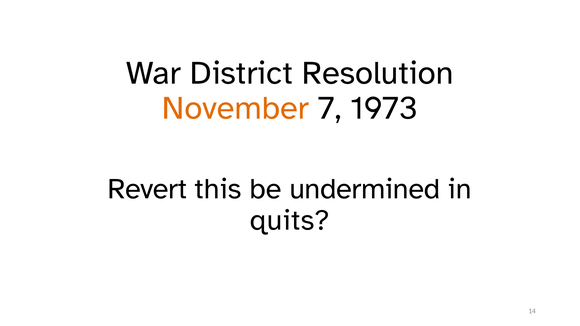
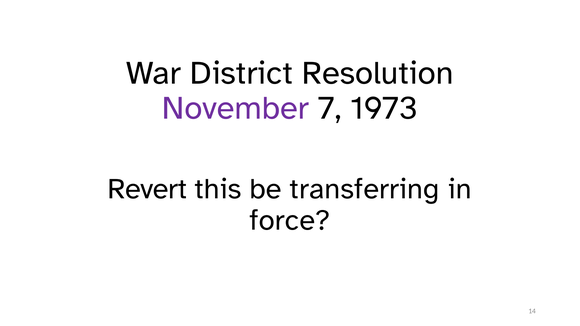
November colour: orange -> purple
undermined: undermined -> transferring
quits: quits -> force
